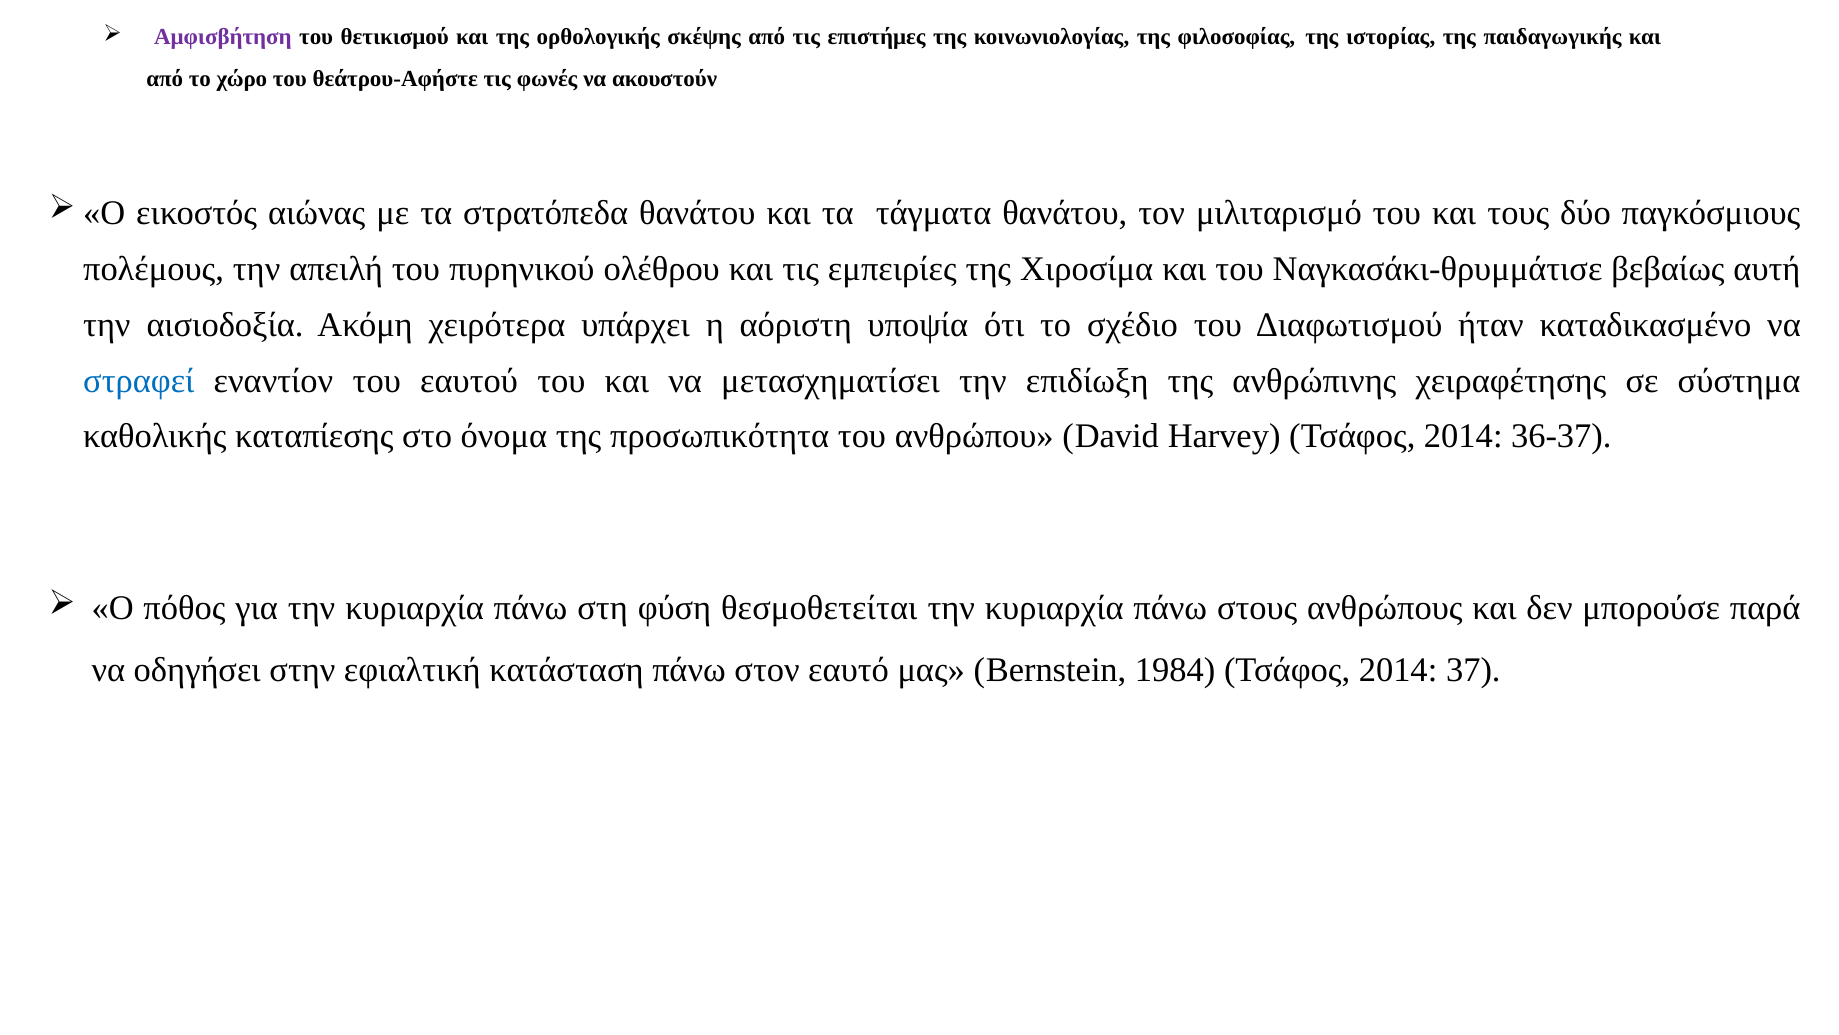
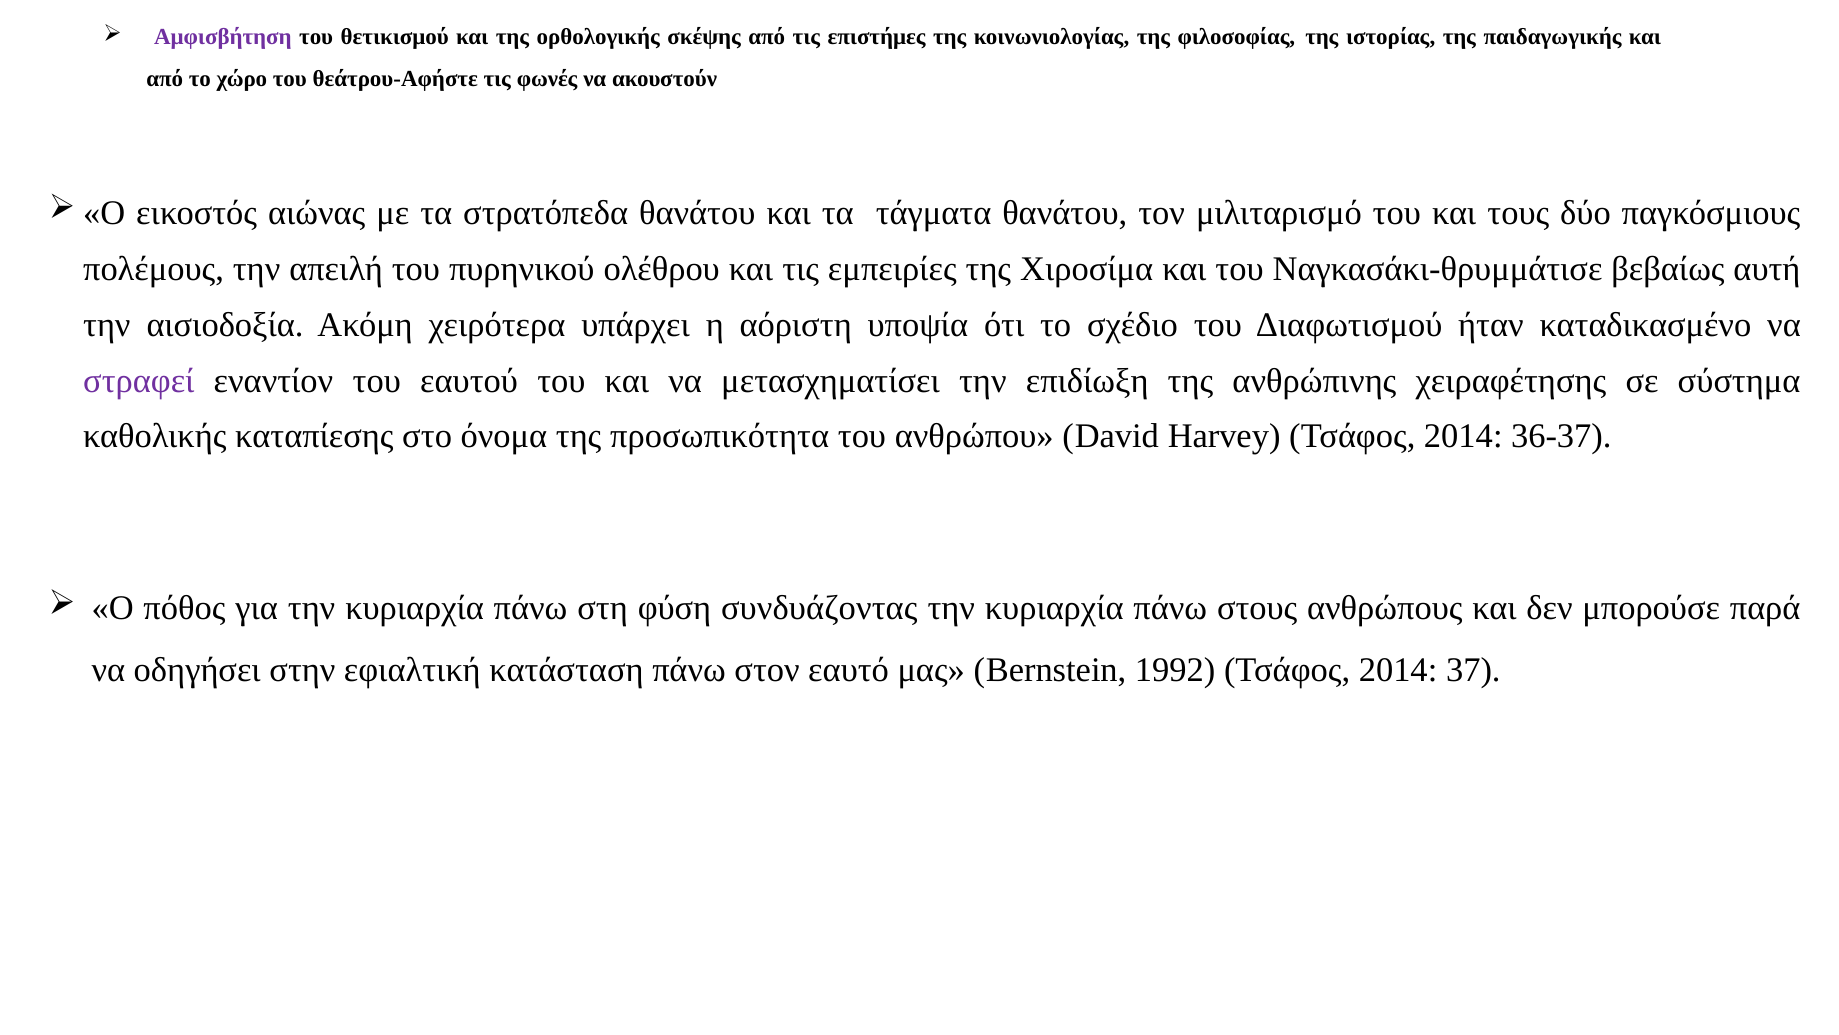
στραφεί colour: blue -> purple
θεσμοθετείται: θεσμοθετείται -> συνδυάζοντας
1984: 1984 -> 1992
